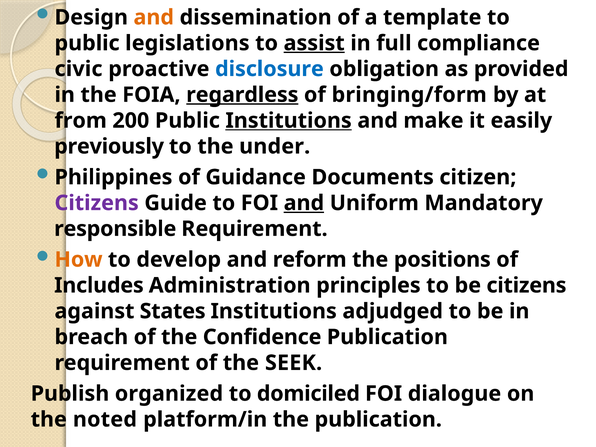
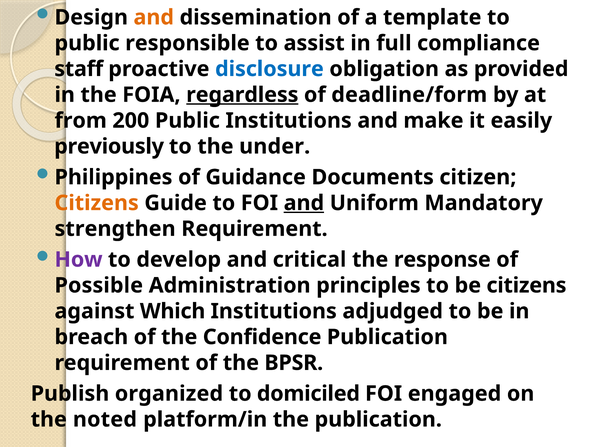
legislations: legislations -> responsible
assist underline: present -> none
civic: civic -> staff
bringing/form: bringing/form -> deadline/form
Institutions at (289, 121) underline: present -> none
Citizens at (97, 203) colour: purple -> orange
responsible: responsible -> strengthen
How colour: orange -> purple
reform: reform -> critical
positions: positions -> response
Includes: Includes -> Possible
States: States -> Which
SEEK: SEEK -> BPSR
dialogue: dialogue -> engaged
